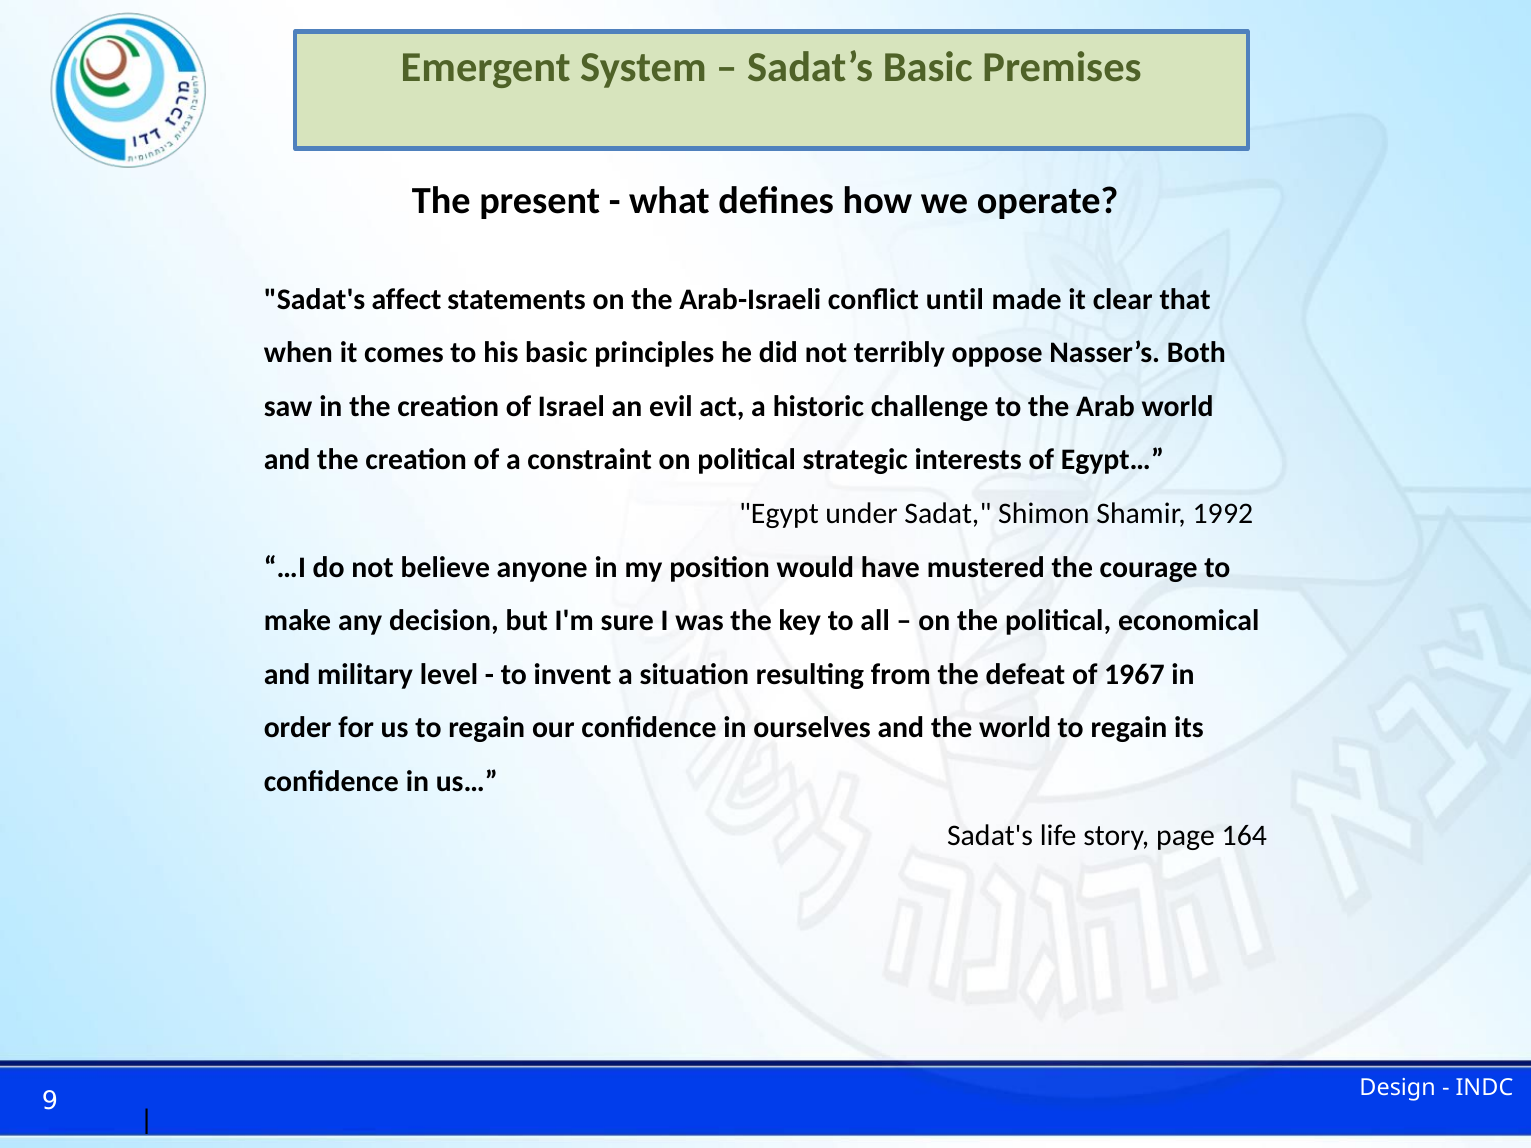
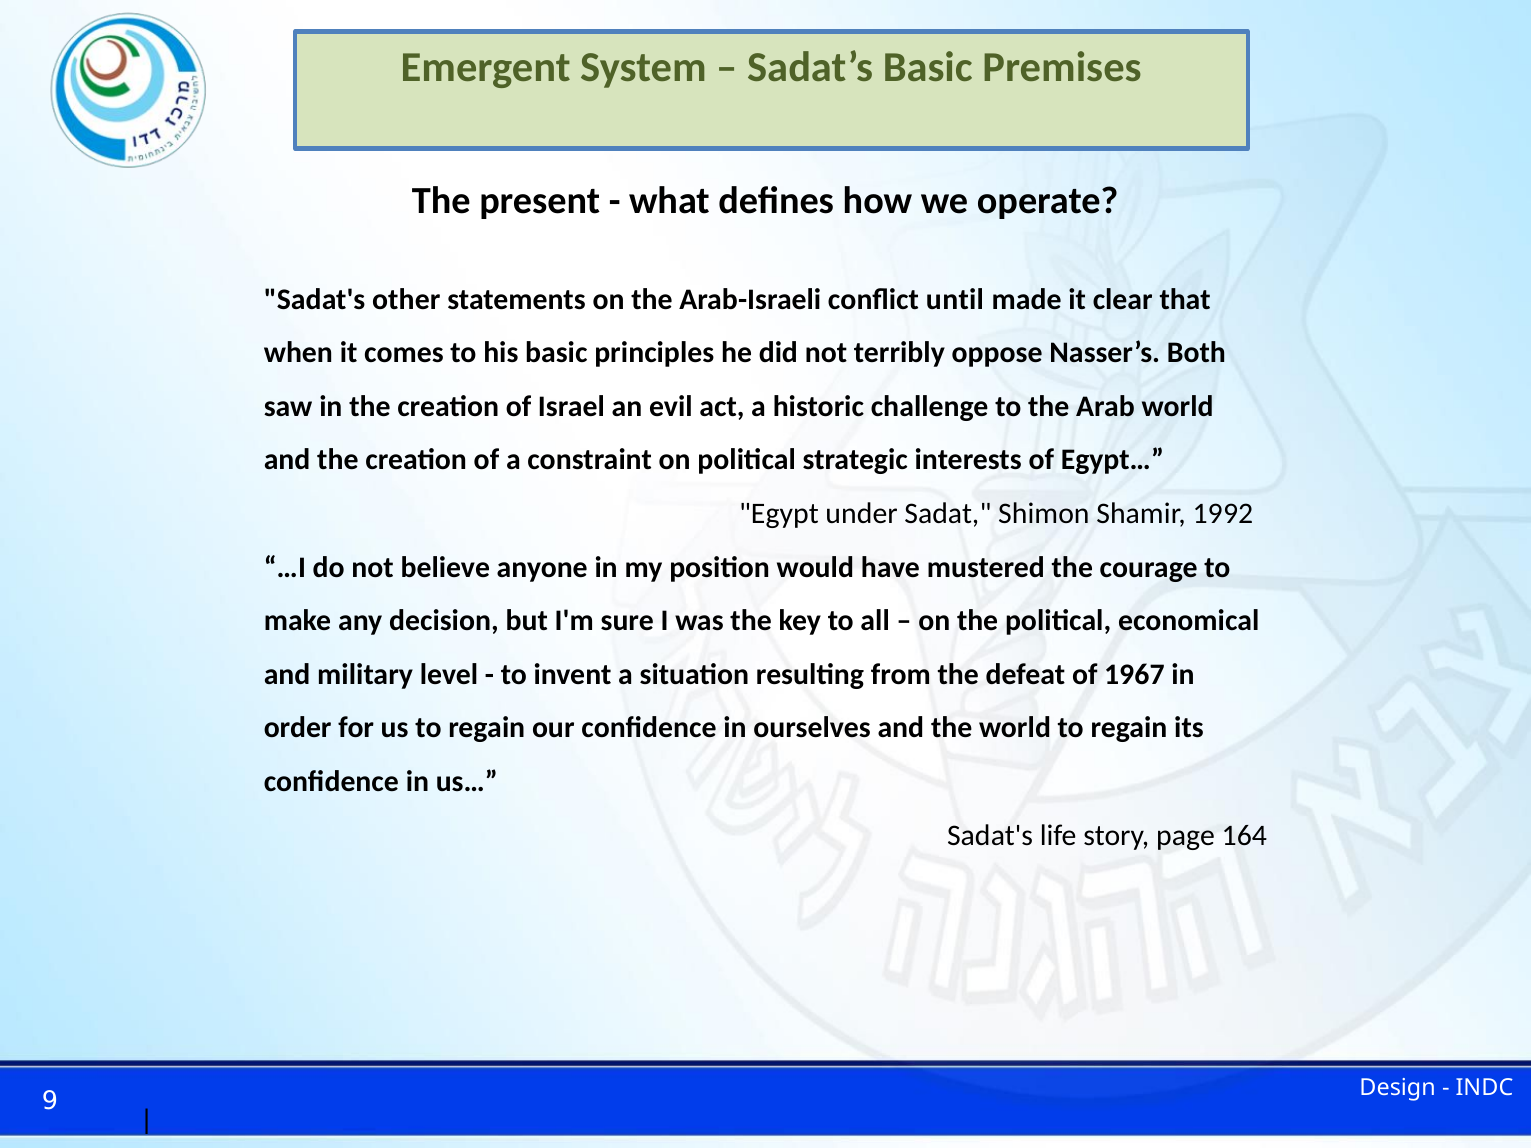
affect: affect -> other
